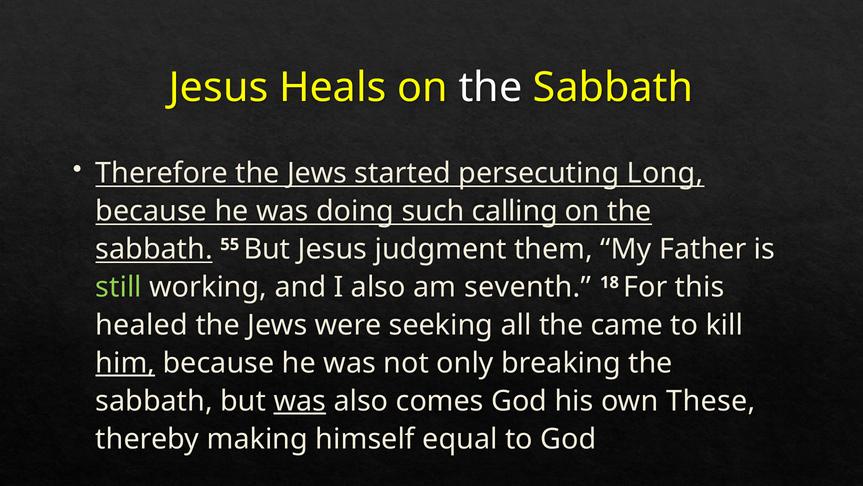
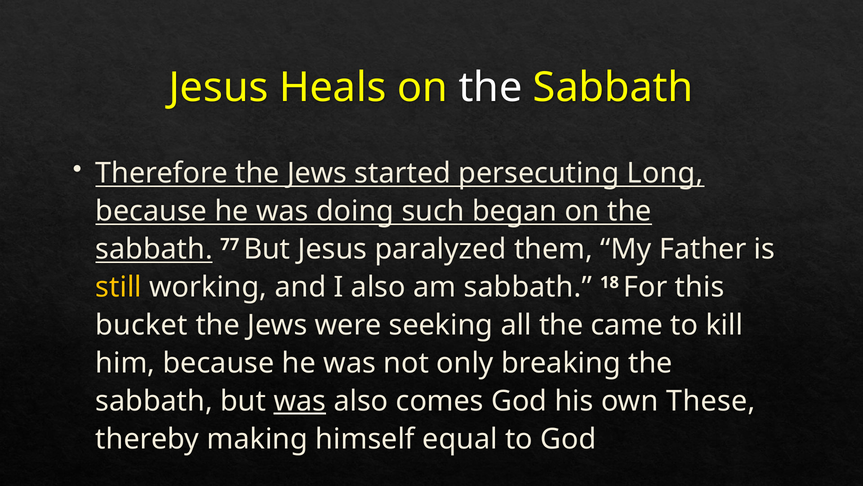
calling: calling -> began
55: 55 -> 77
judgment: judgment -> paralyzed
still colour: light green -> yellow
am seventh: seventh -> sabbath
healed: healed -> bucket
him underline: present -> none
